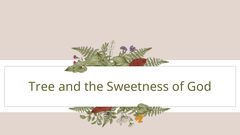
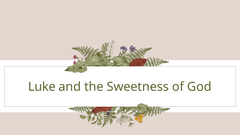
Tree: Tree -> Luke
